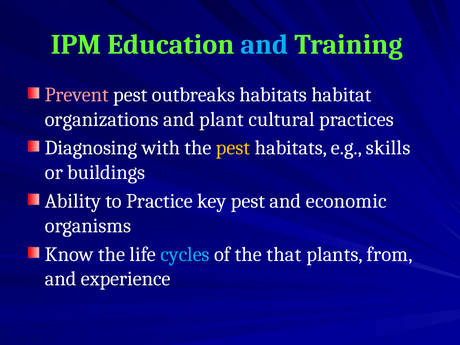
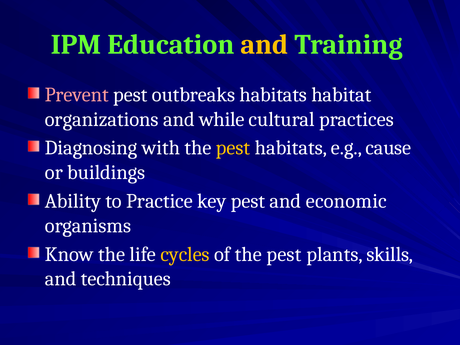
and at (264, 45) colour: light blue -> yellow
plant: plant -> while
skills: skills -> cause
cycles colour: light blue -> yellow
of the that: that -> pest
from: from -> skills
experience: experience -> techniques
